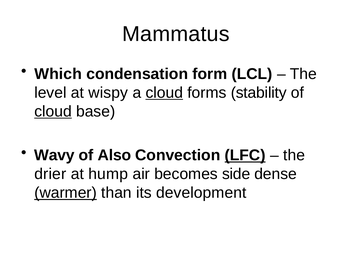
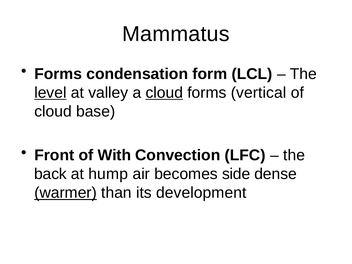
Which at (58, 74): Which -> Forms
level underline: none -> present
wispy: wispy -> valley
stability: stability -> vertical
cloud at (53, 111) underline: present -> none
Wavy: Wavy -> Front
Also: Also -> With
LFC underline: present -> none
drier: drier -> back
